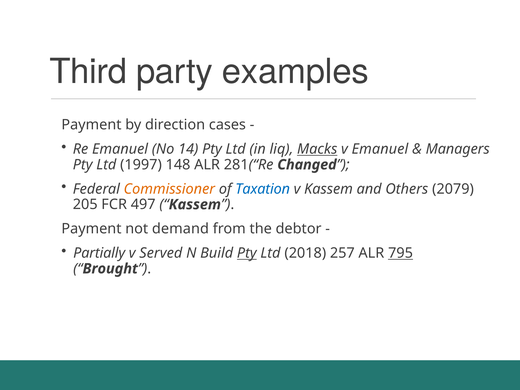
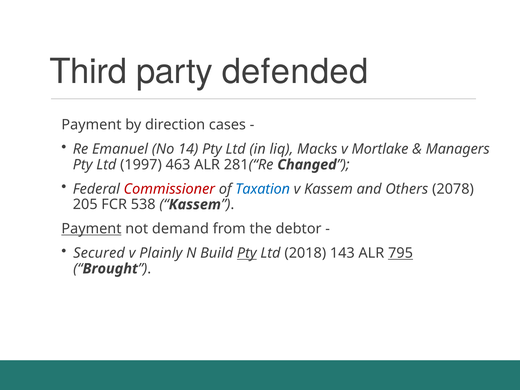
examples: examples -> defended
Macks underline: present -> none
v Emanuel: Emanuel -> Mortlake
148: 148 -> 463
Commissioner colour: orange -> red
2079: 2079 -> 2078
497: 497 -> 538
Payment at (91, 229) underline: none -> present
Partially: Partially -> Secured
Served: Served -> Plainly
257: 257 -> 143
